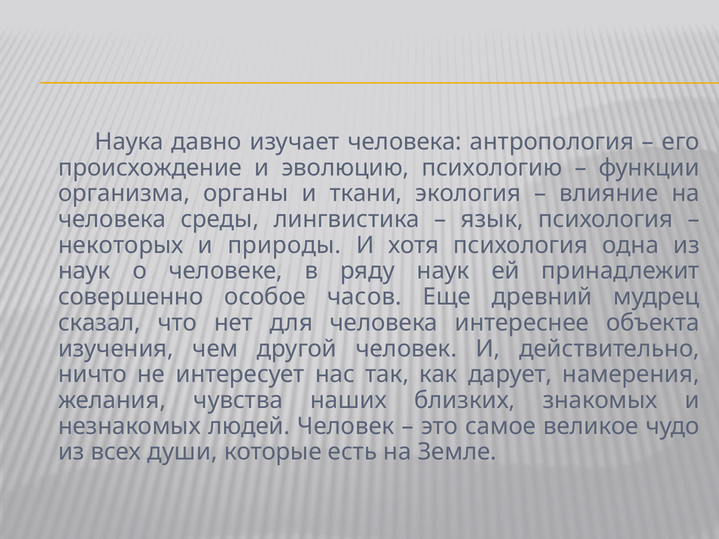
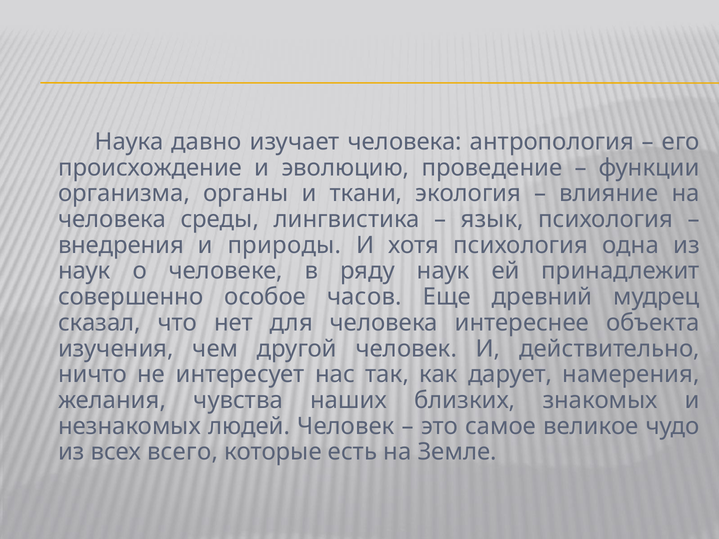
психологию: психологию -> проведение
некоторых: некоторых -> внедрения
души: души -> всего
